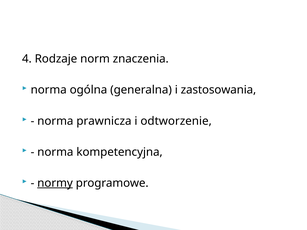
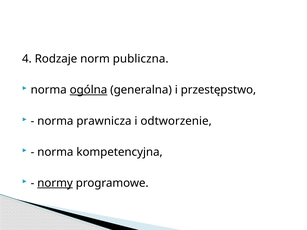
znaczenia: znaczenia -> publiczna
ogólna underline: none -> present
zastosowania: zastosowania -> przestępstwo
